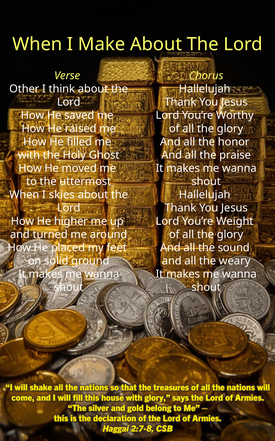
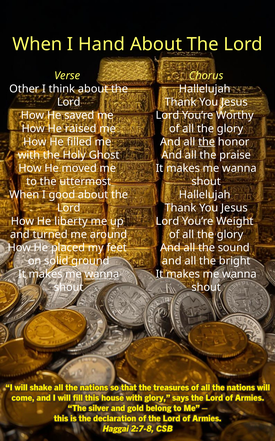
Make: Make -> Hand
the at (207, 141) underline: none -> present
skies: skies -> good
higher: higher -> liberty
weary: weary -> bright
